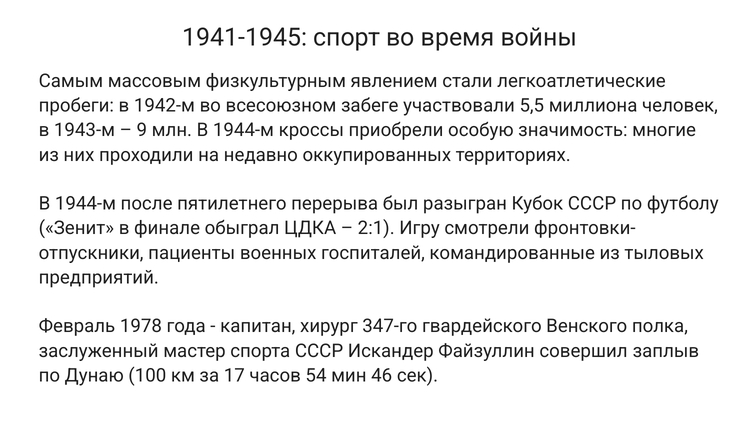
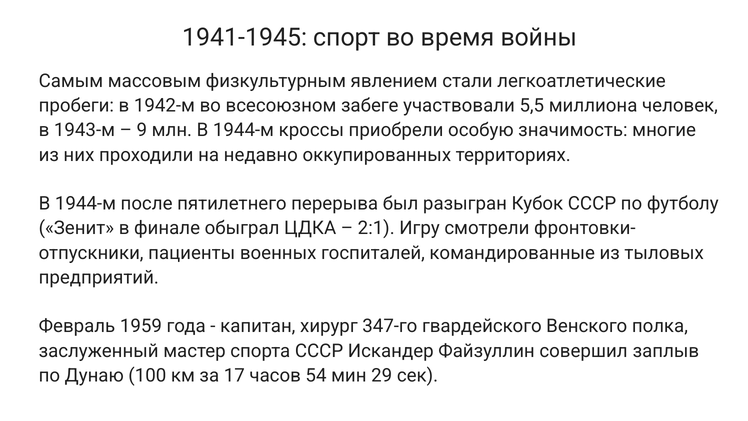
1978: 1978 -> 1959
46: 46 -> 29
